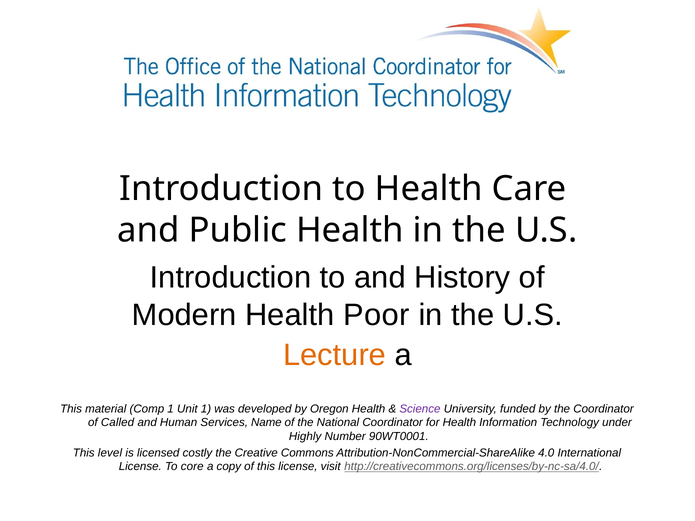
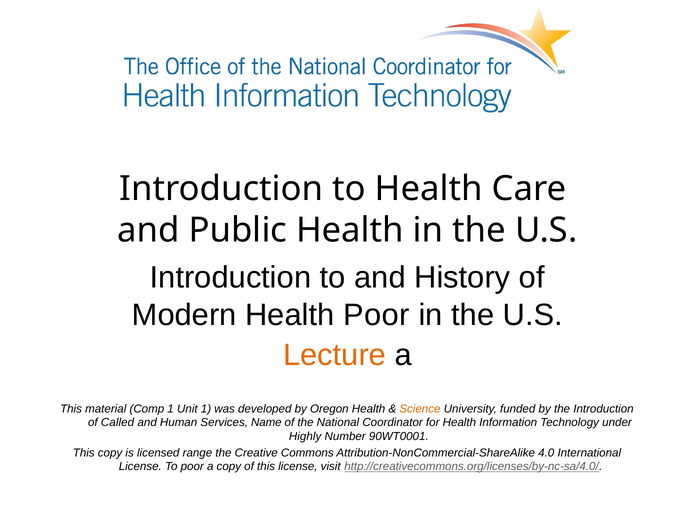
Science colour: purple -> orange
the Coordinator: Coordinator -> Introduction
This level: level -> copy
costly: costly -> range
To core: core -> poor
